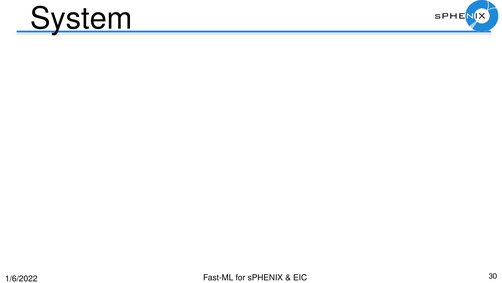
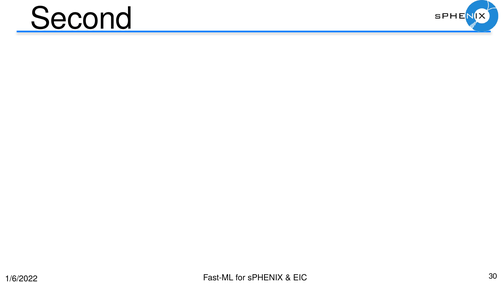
System: System -> Second
